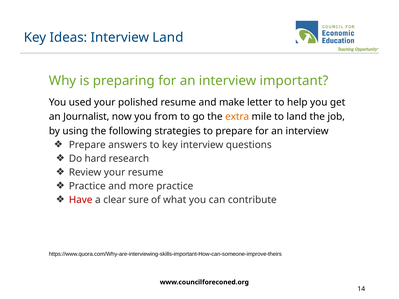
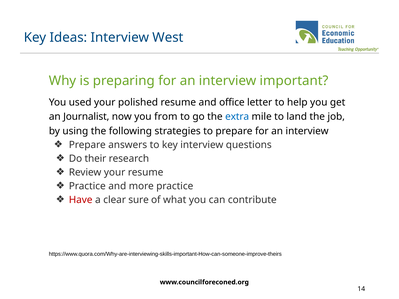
Interview Land: Land -> West
make: make -> office
extra colour: orange -> blue
hard: hard -> their
